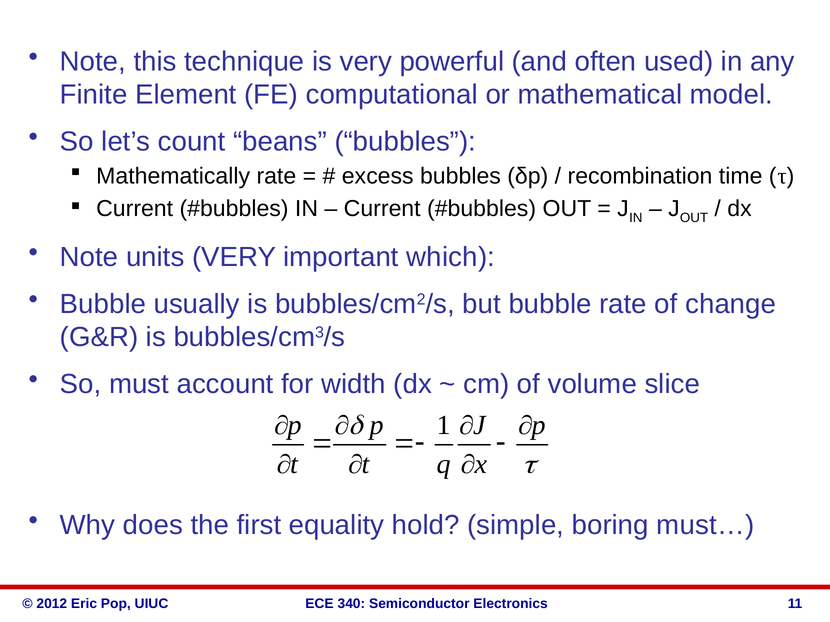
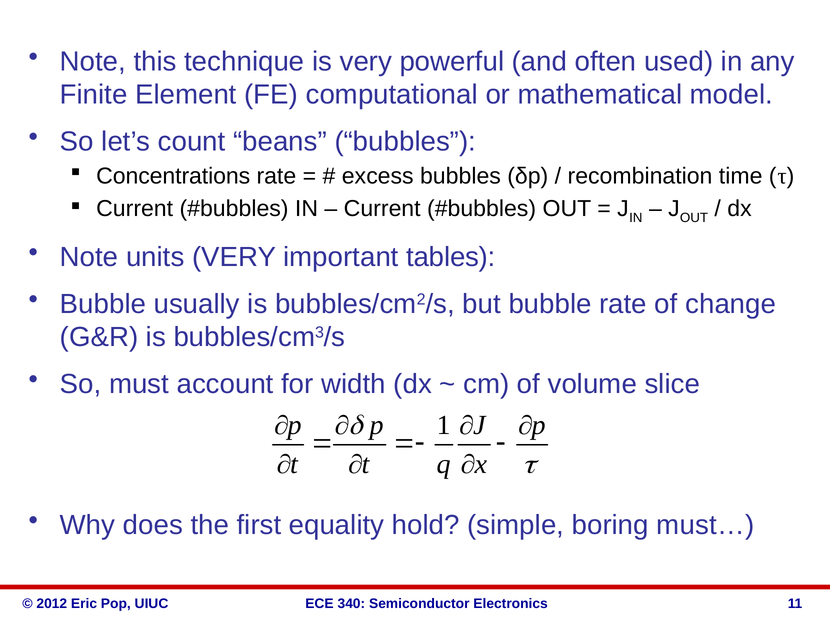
Mathematically: Mathematically -> Concentrations
which: which -> tables
